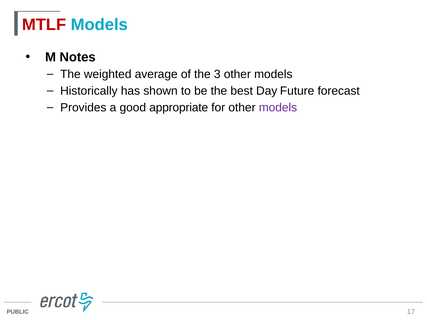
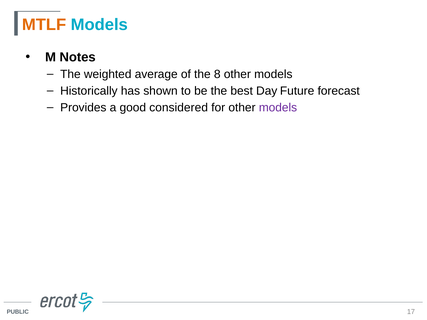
MTLF colour: red -> orange
3: 3 -> 8
appropriate: appropriate -> considered
